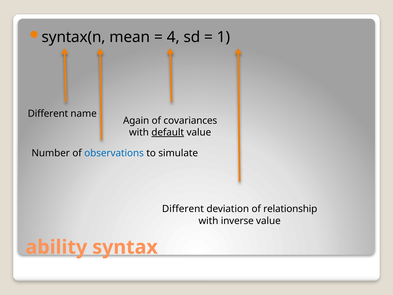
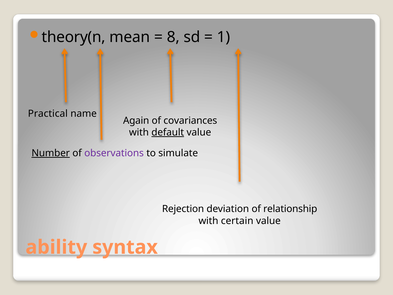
syntax(n: syntax(n -> theory(n
4: 4 -> 8
Different at (48, 113): Different -> Practical
Number underline: none -> present
observations colour: blue -> purple
Different at (183, 209): Different -> Rejection
inverse: inverse -> certain
